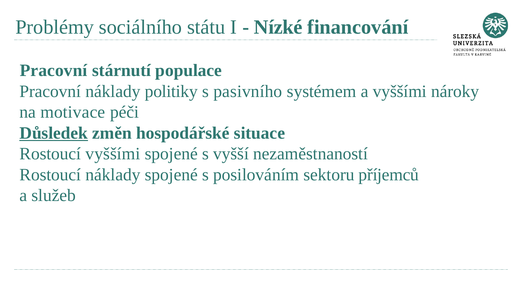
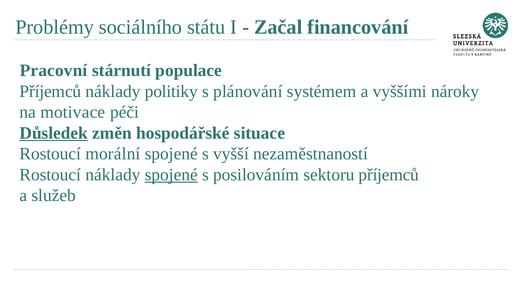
Nízké: Nízké -> Začal
Pracovní at (50, 91): Pracovní -> Příjemců
pasivního: pasivního -> plánování
Rostoucí vyššími: vyššími -> morální
spojené at (171, 175) underline: none -> present
